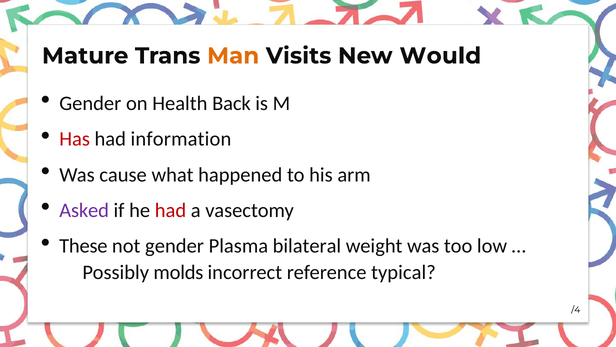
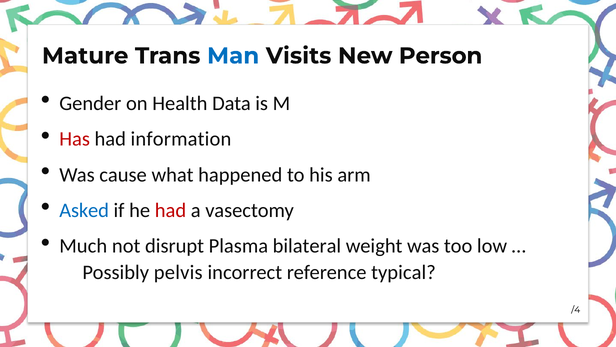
Man colour: orange -> blue
Would: Would -> Person
Back: Back -> Data
Asked colour: purple -> blue
These: These -> Much
not gender: gender -> disrupt
molds: molds -> pelvis
